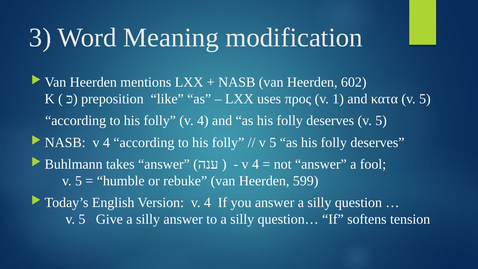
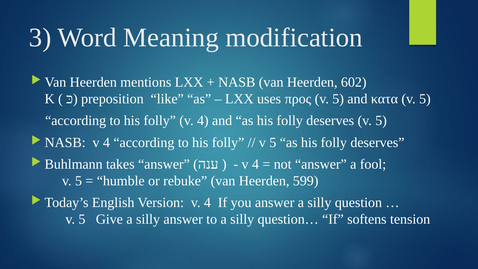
προς v 1: 1 -> 5
